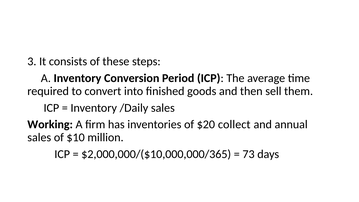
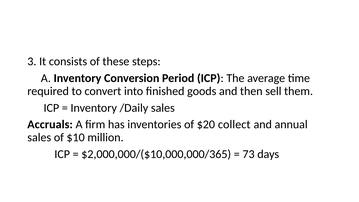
Working: Working -> Accruals
